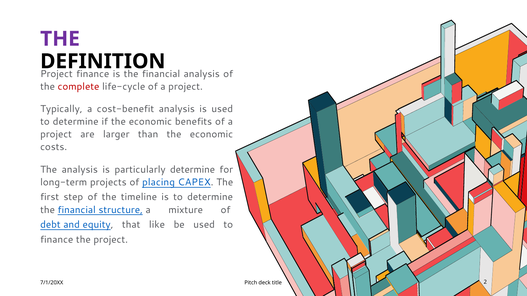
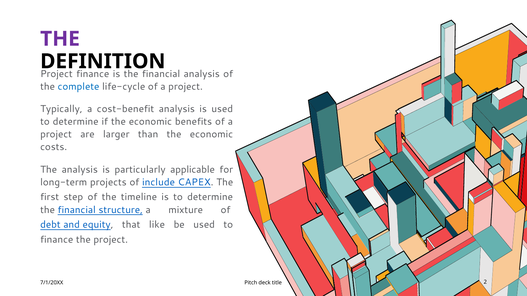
complete colour: red -> blue
particularly determine: determine -> applicable
placing: placing -> include
